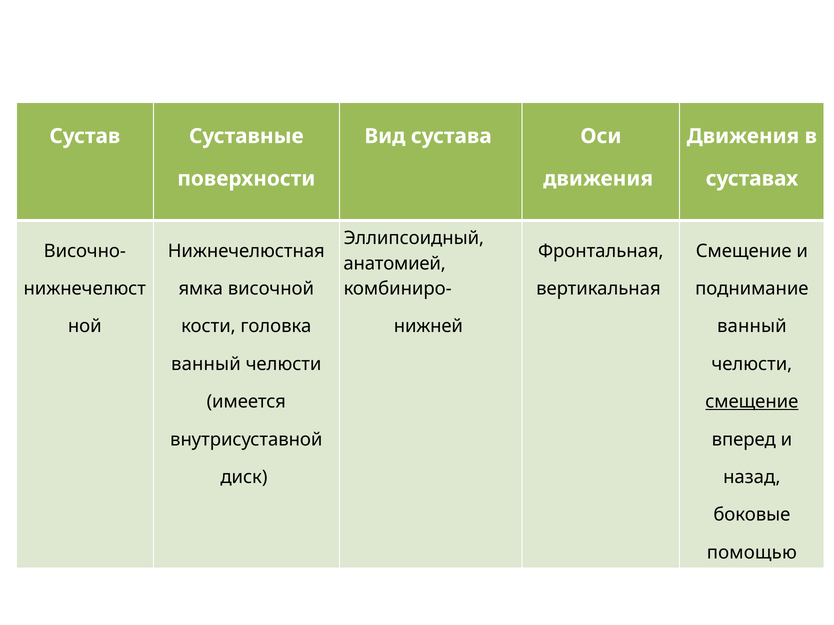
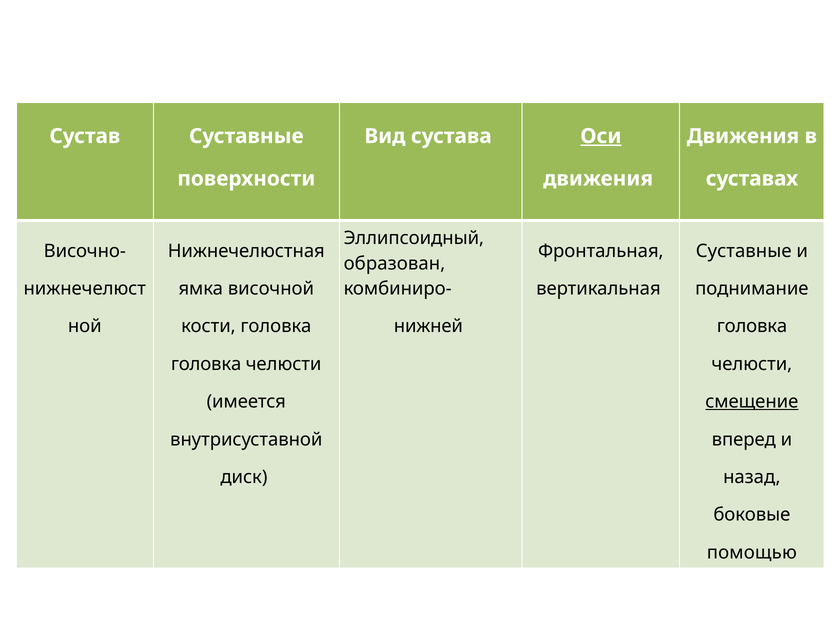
Оси underline: none -> present
Смещение at (744, 251): Смещение -> Суставные
анатомией: анатомией -> образован
ванный at (752, 327): ванный -> головка
ванный at (206, 364): ванный -> головка
